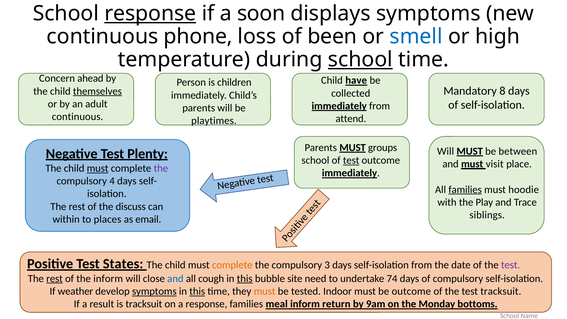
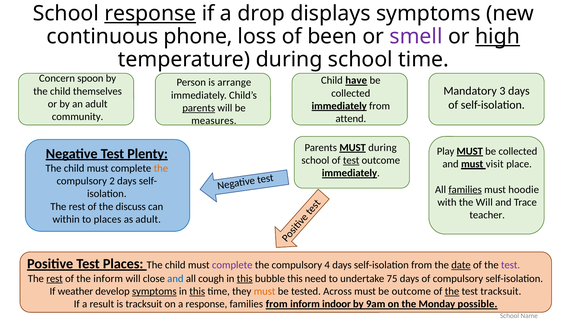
soon: soon -> drop
smell colour: blue -> purple
high underline: none -> present
school at (360, 59) underline: present -> none
ahead: ahead -> spoon
children: children -> arrange
8: 8 -> 3
themselves underline: present -> none
parents at (199, 108) underline: none -> present
continuous at (78, 117): continuous -> community
playtimes: playtimes -> measures
MUST groups: groups -> during
Will at (446, 151): Will -> Play
MUST be between: between -> collected
must at (98, 168) underline: present -> none
the at (161, 168) colour: purple -> orange
4: 4 -> 2
the Play: Play -> Will
siblings: siblings -> teacher
as email: email -> adult
Test States: States -> Places
complete at (232, 265) colour: orange -> purple
3: 3 -> 4
date underline: none -> present
bubble site: site -> this
74: 74 -> 75
Indoor: Indoor -> Across
the at (452, 291) underline: none -> present
families meal: meal -> from
return: return -> indoor
bottoms: bottoms -> possible
